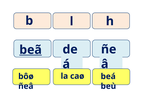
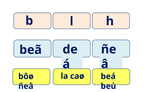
beã underline: present -> none
